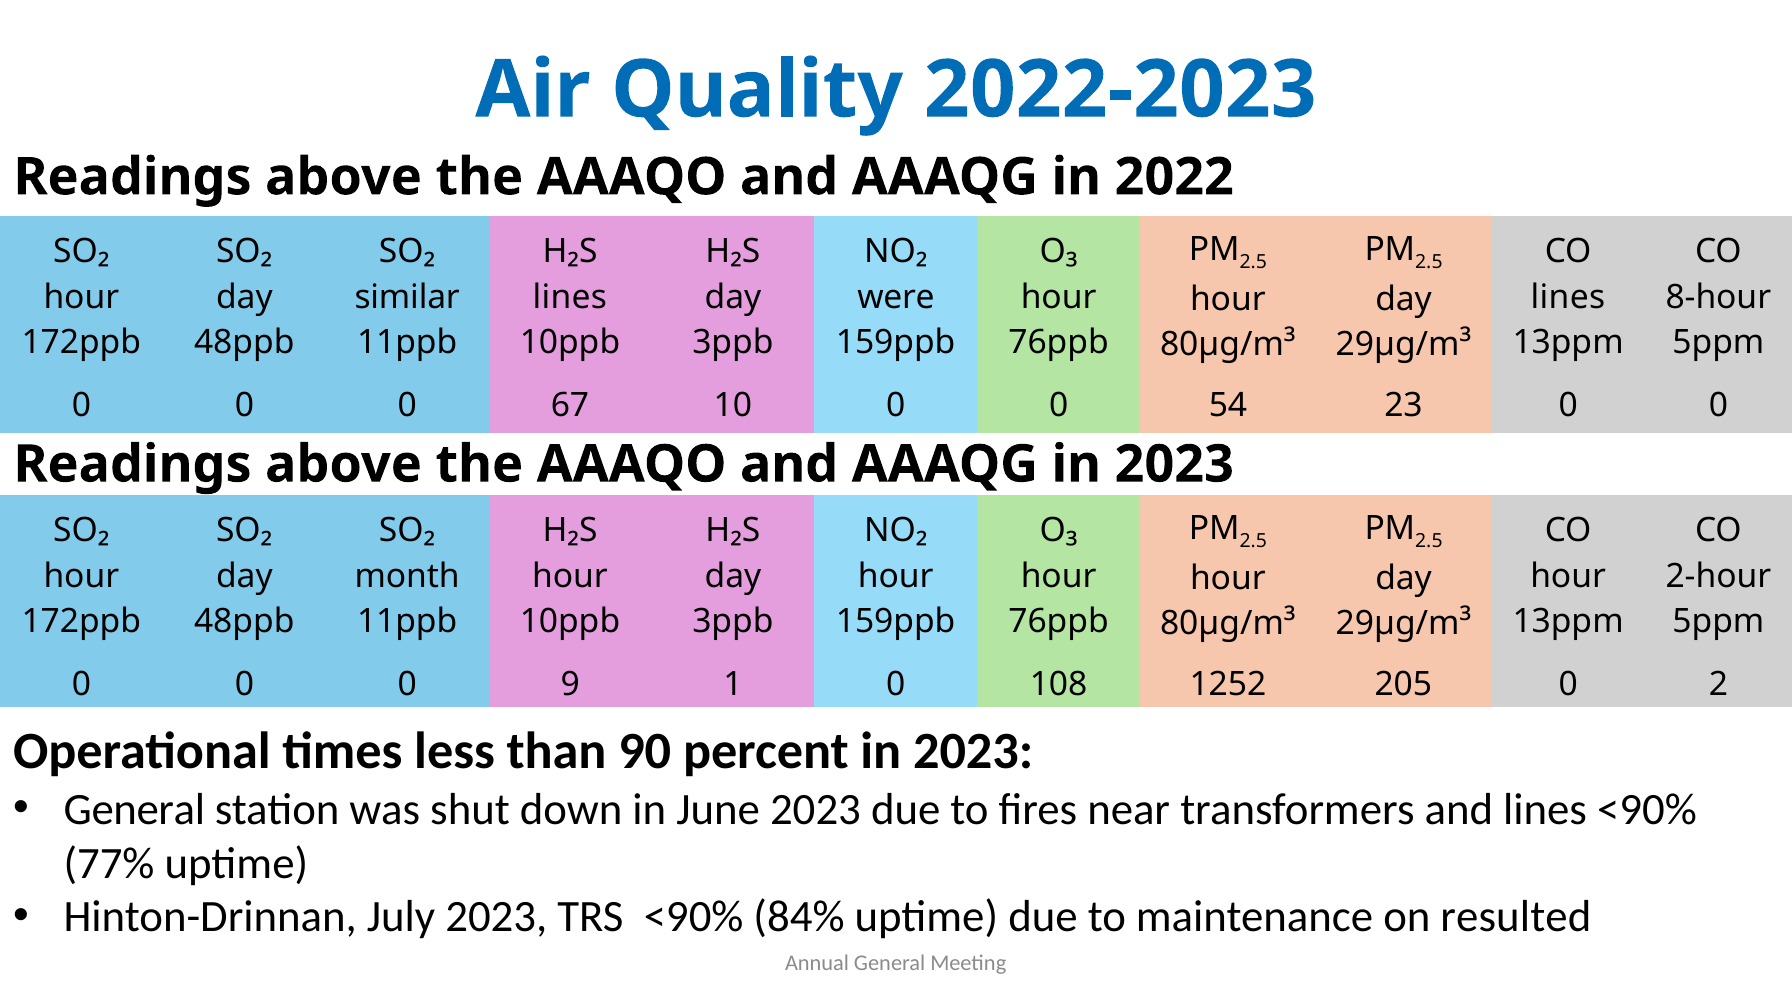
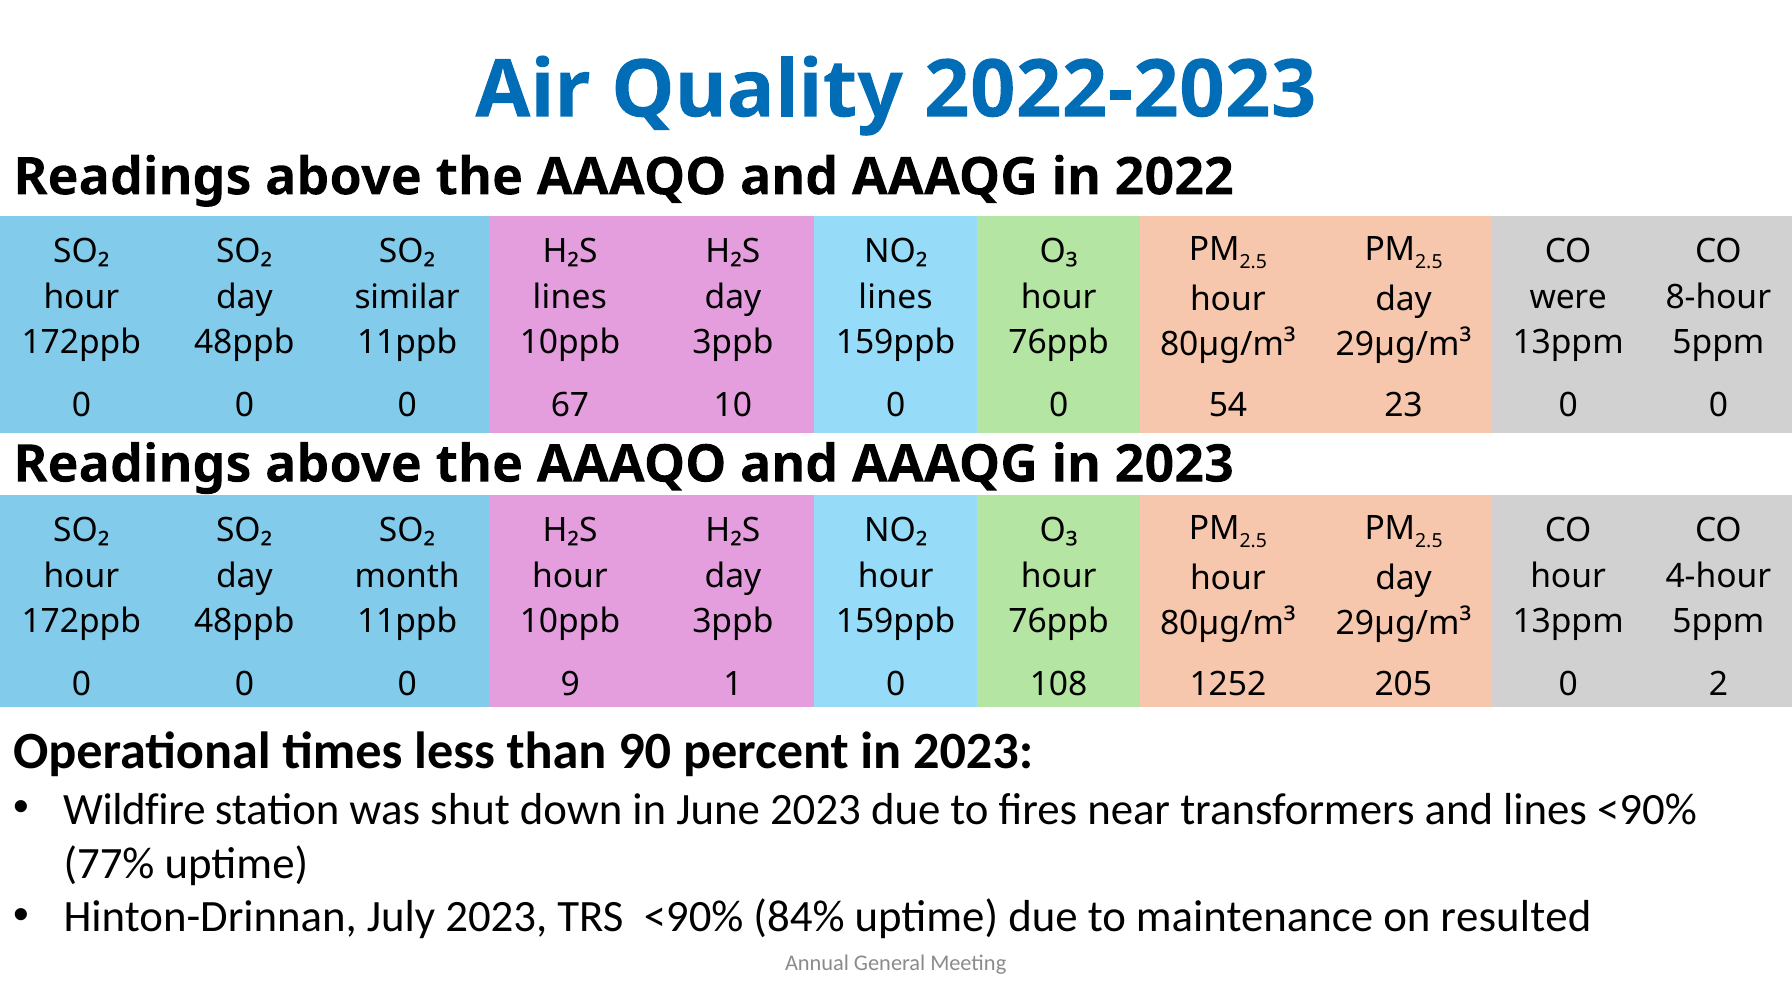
were at (896, 297): were -> lines
lines at (1568, 297): lines -> were
2-hour: 2-hour -> 4-hour
General at (134, 809): General -> Wildfire
